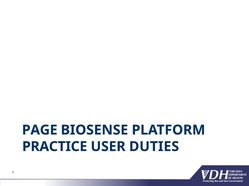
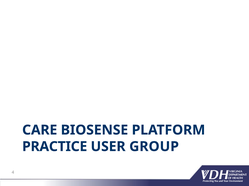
PAGE: PAGE -> CARE
DUTIES: DUTIES -> GROUP
